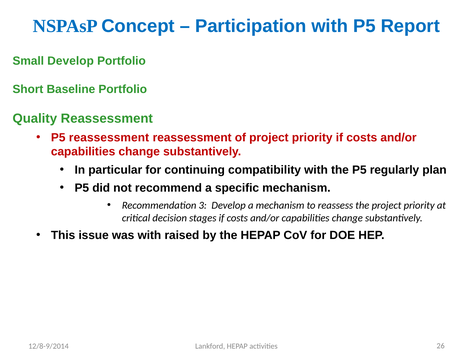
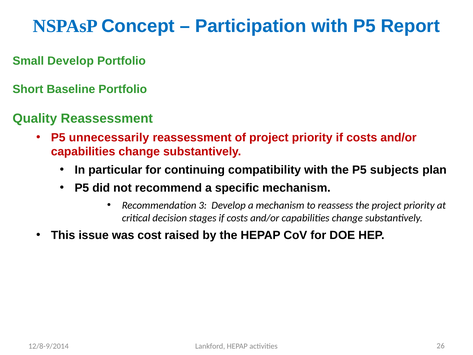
P5 reassessment: reassessment -> unnecessarily
regularly: regularly -> subjects
was with: with -> cost
